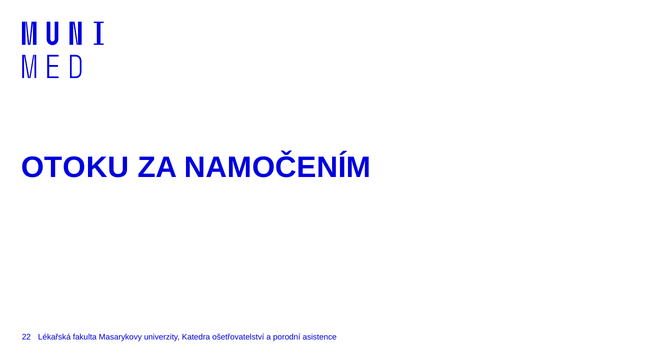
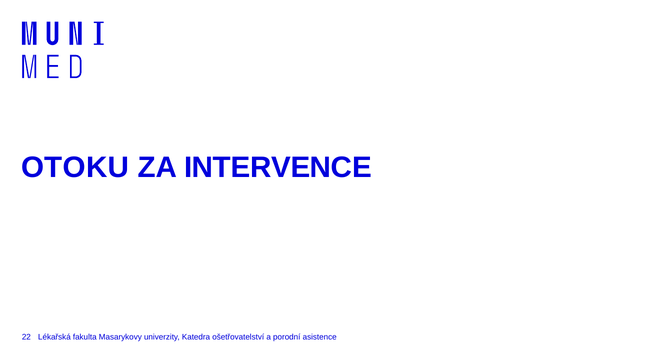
NAMOČENÍM: NAMOČENÍM -> INTERVENCE
